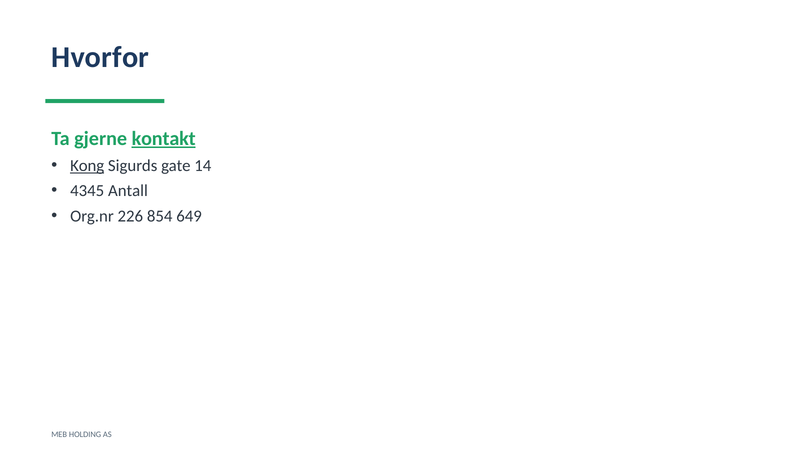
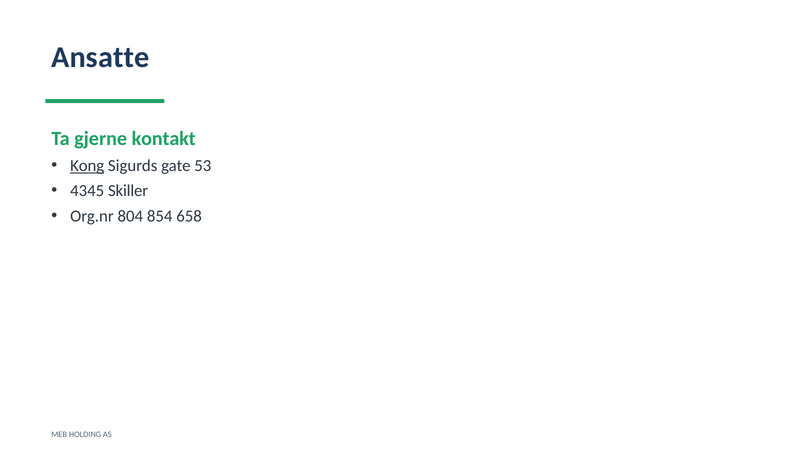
Hvorfor: Hvorfor -> Ansatte
kontakt underline: present -> none
14: 14 -> 53
Antall: Antall -> Skiller
226: 226 -> 804
649: 649 -> 658
